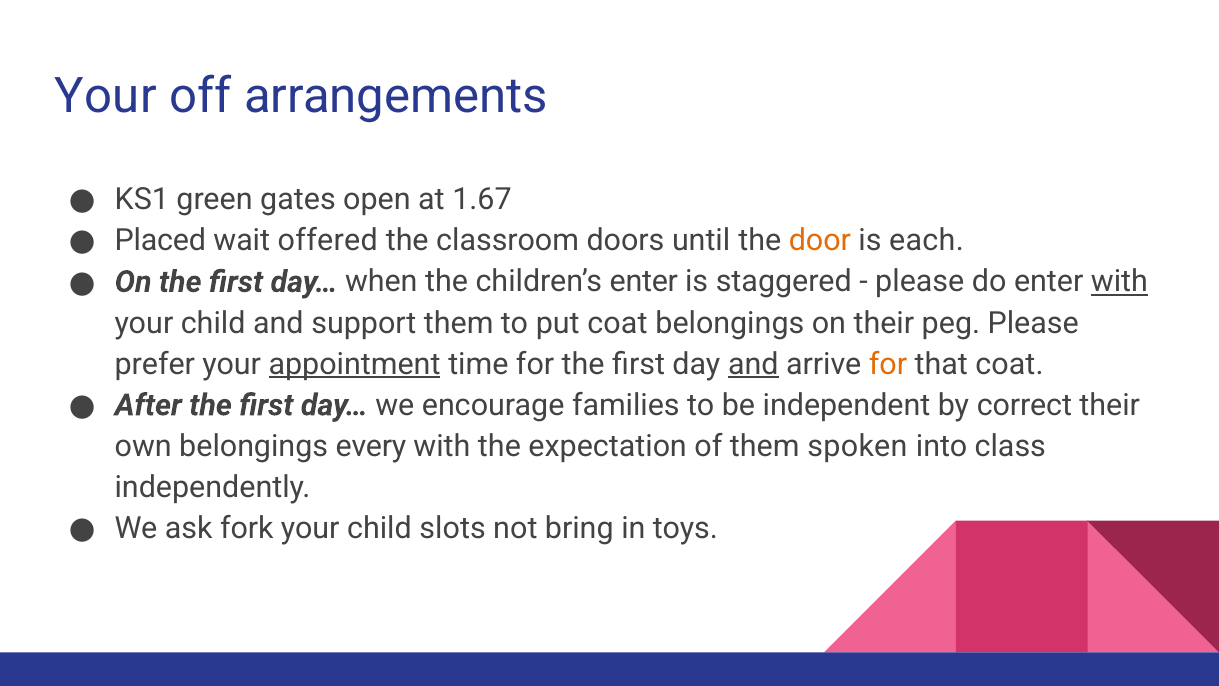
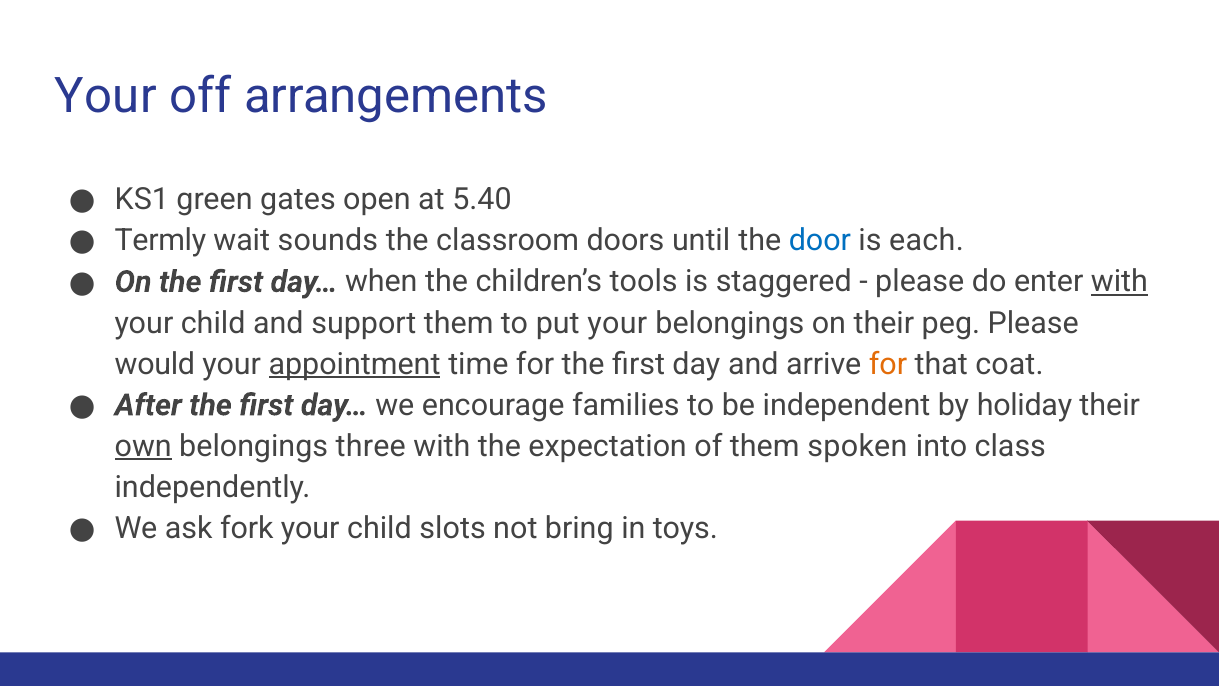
1.67: 1.67 -> 5.40
Placed: Placed -> Termly
offered: offered -> sounds
door colour: orange -> blue
children’s enter: enter -> tools
put coat: coat -> your
prefer: prefer -> would
and at (753, 364) underline: present -> none
correct: correct -> holiday
own underline: none -> present
every: every -> three
